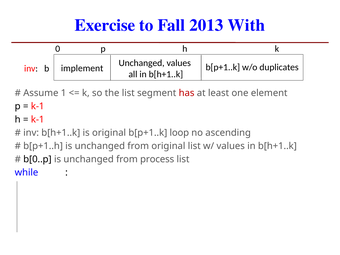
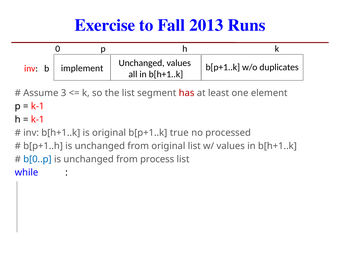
With: With -> Runs
1: 1 -> 3
loop: loop -> true
ascending: ascending -> processed
b[0..p colour: black -> blue
